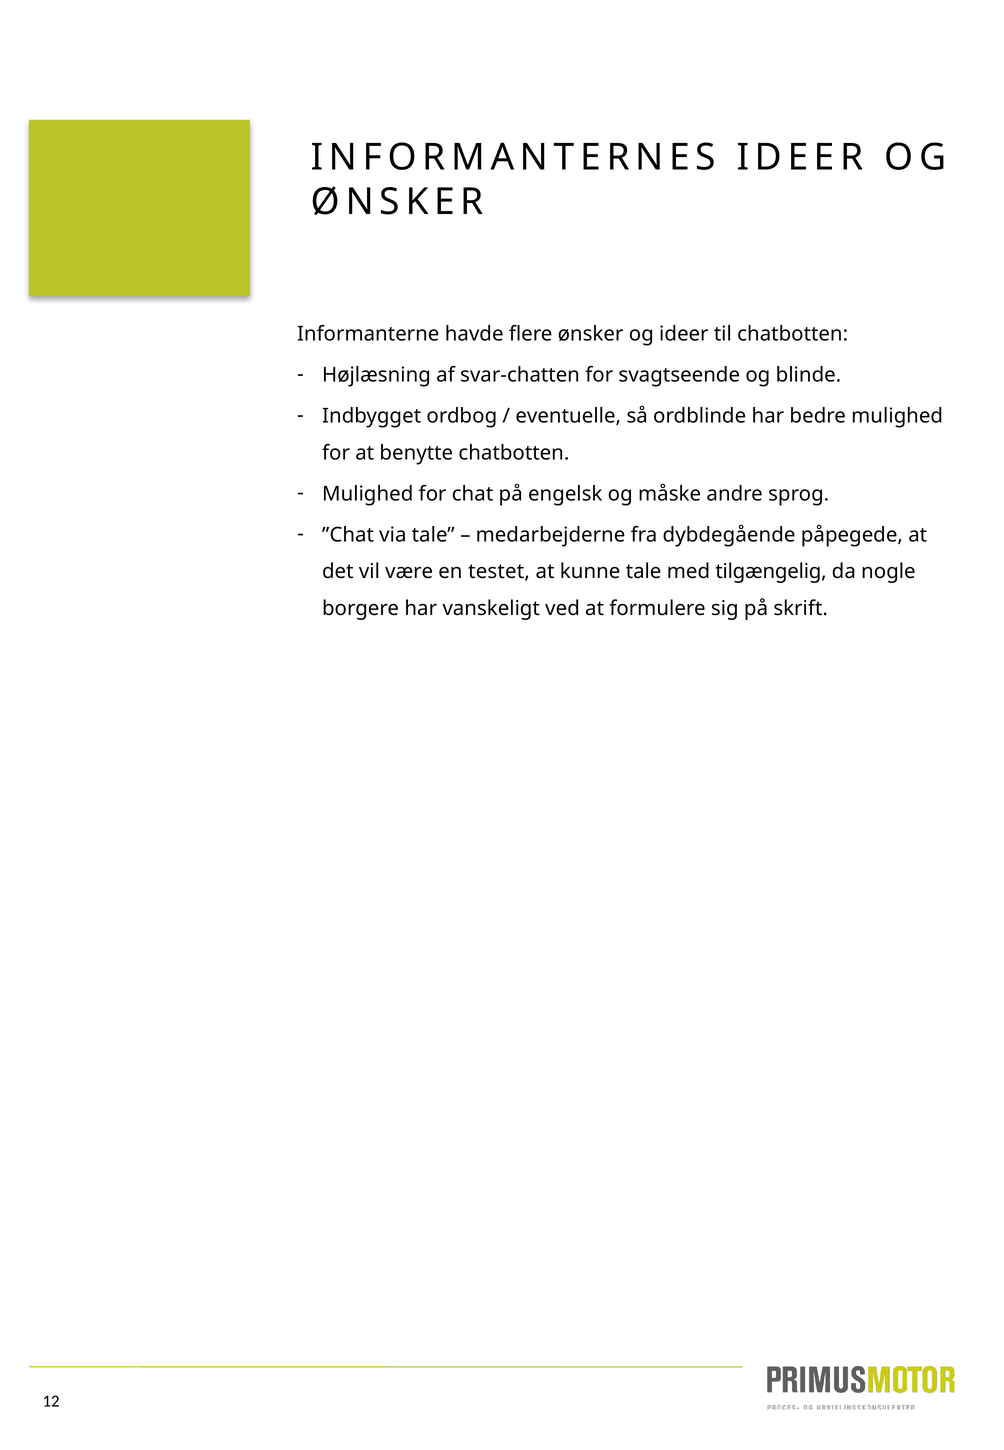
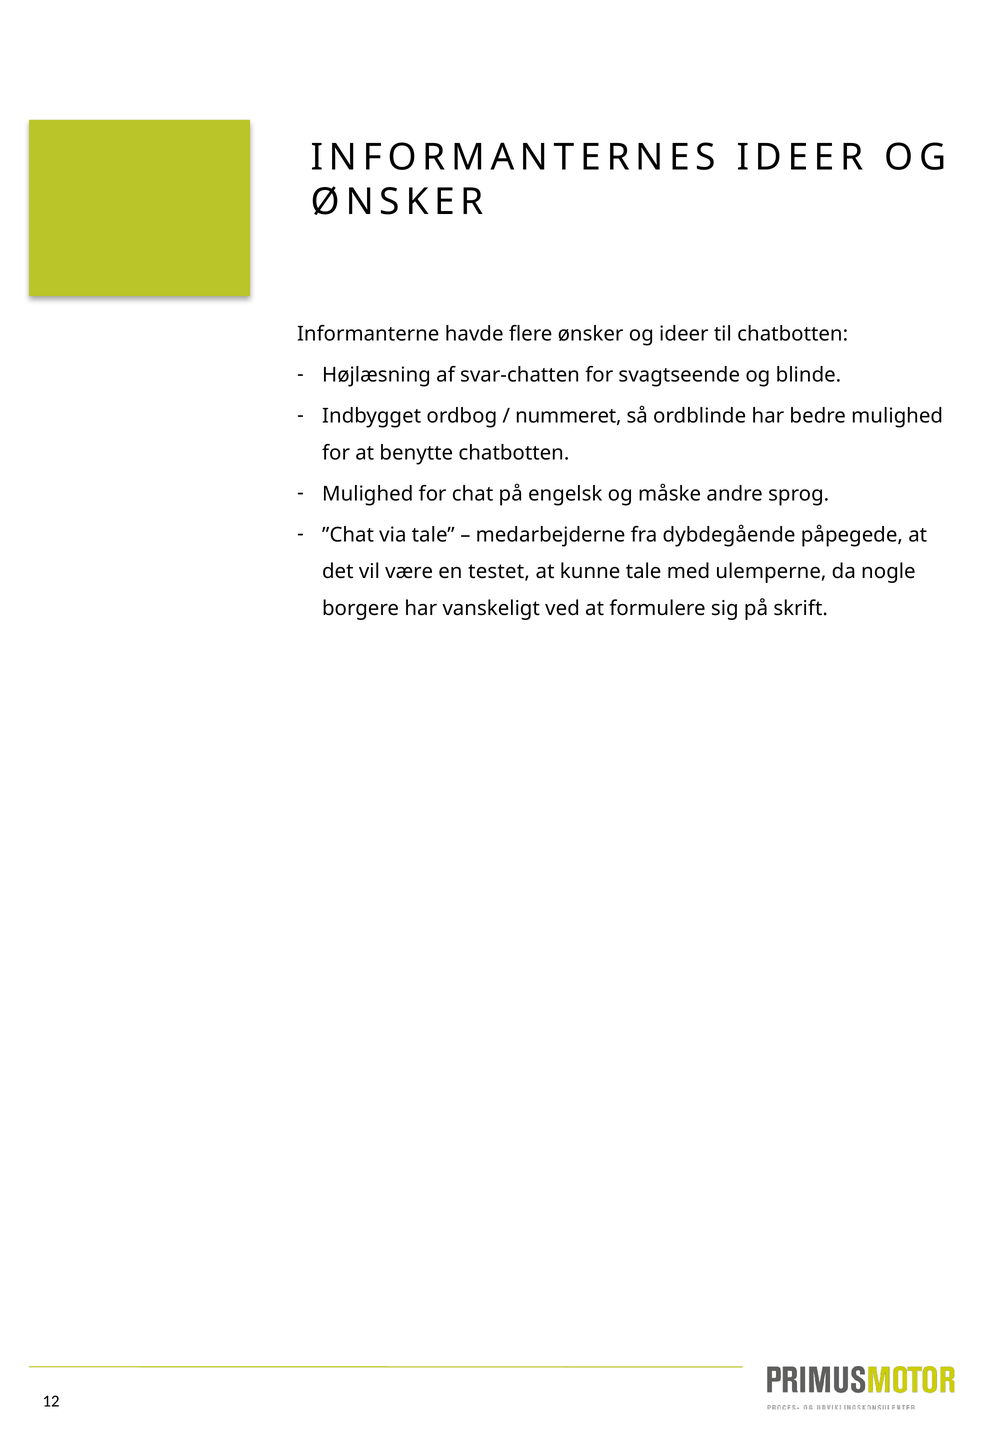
eventuelle: eventuelle -> nummeret
tilgængelig: tilgængelig -> ulemperne
